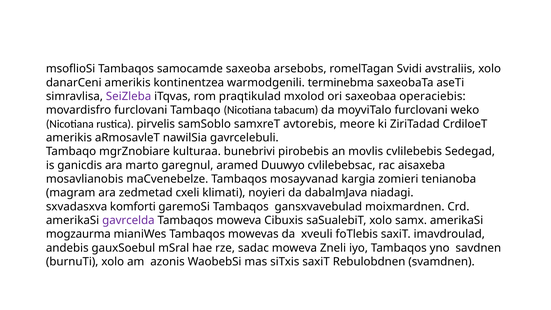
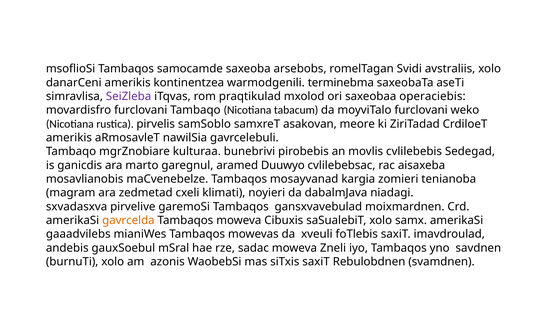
avtorebis: avtorebis -> asakovan
komforti: komforti -> pirvelive
gavrcelda colour: purple -> orange
mogzaurma: mogzaurma -> gaaadvilebs
